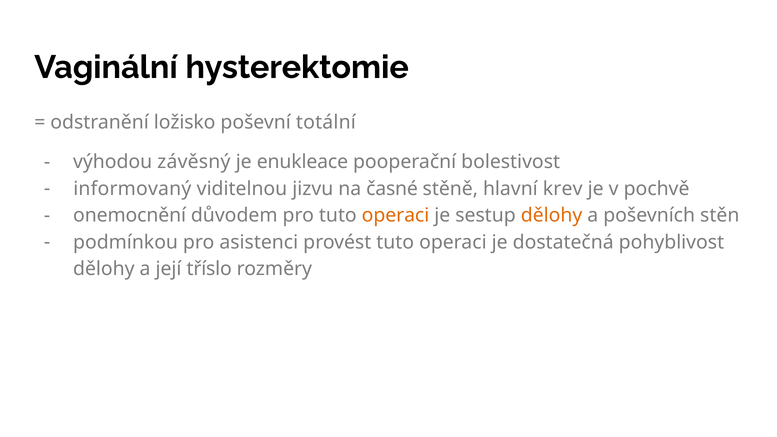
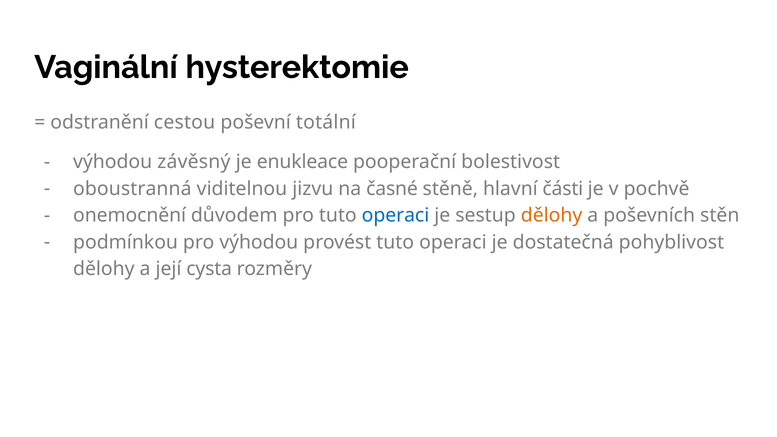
ložisko: ložisko -> cestou
informovaný: informovaný -> oboustranná
krev: krev -> části
operaci at (395, 216) colour: orange -> blue
pro asistenci: asistenci -> výhodou
tříslo: tříslo -> cysta
